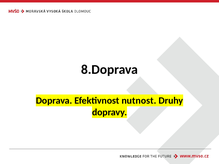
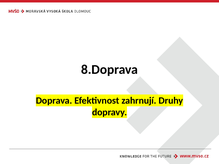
nutnost: nutnost -> zahrnují
